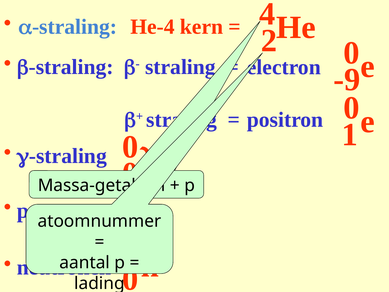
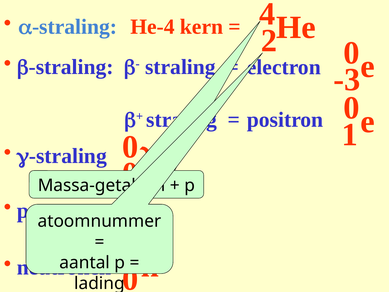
-9: -9 -> -3
